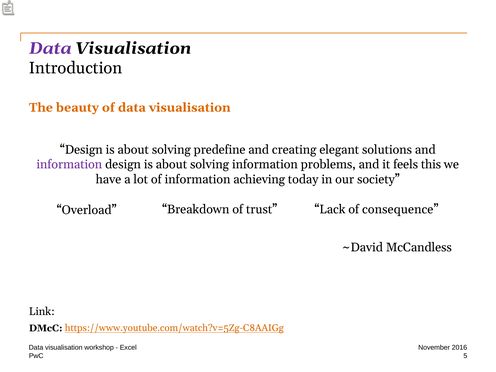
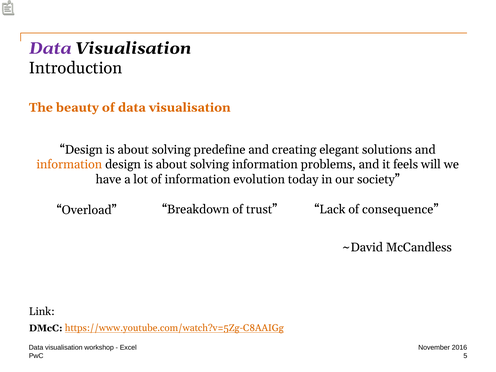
information at (69, 165) colour: purple -> orange
this: this -> will
achieving: achieving -> evolution
